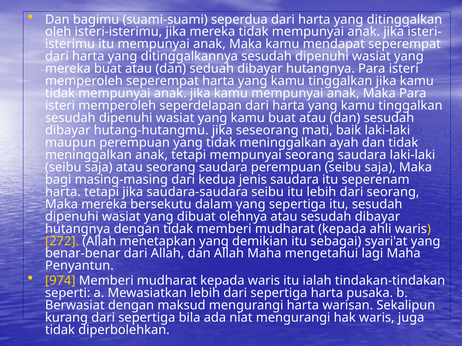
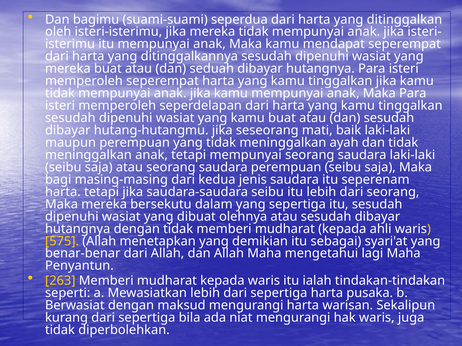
272: 272 -> 575
974: 974 -> 263
